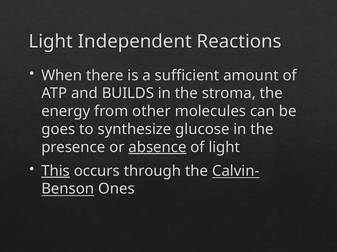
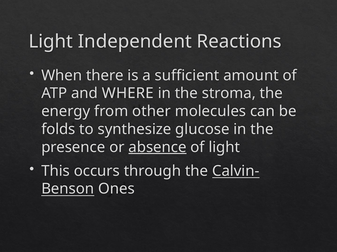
BUILDS: BUILDS -> WHERE
goes: goes -> folds
This underline: present -> none
